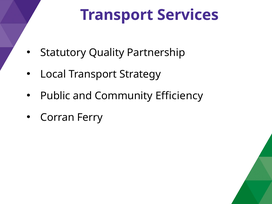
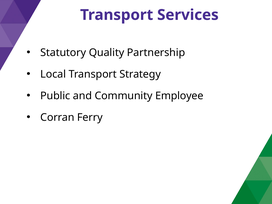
Efficiency: Efficiency -> Employee
